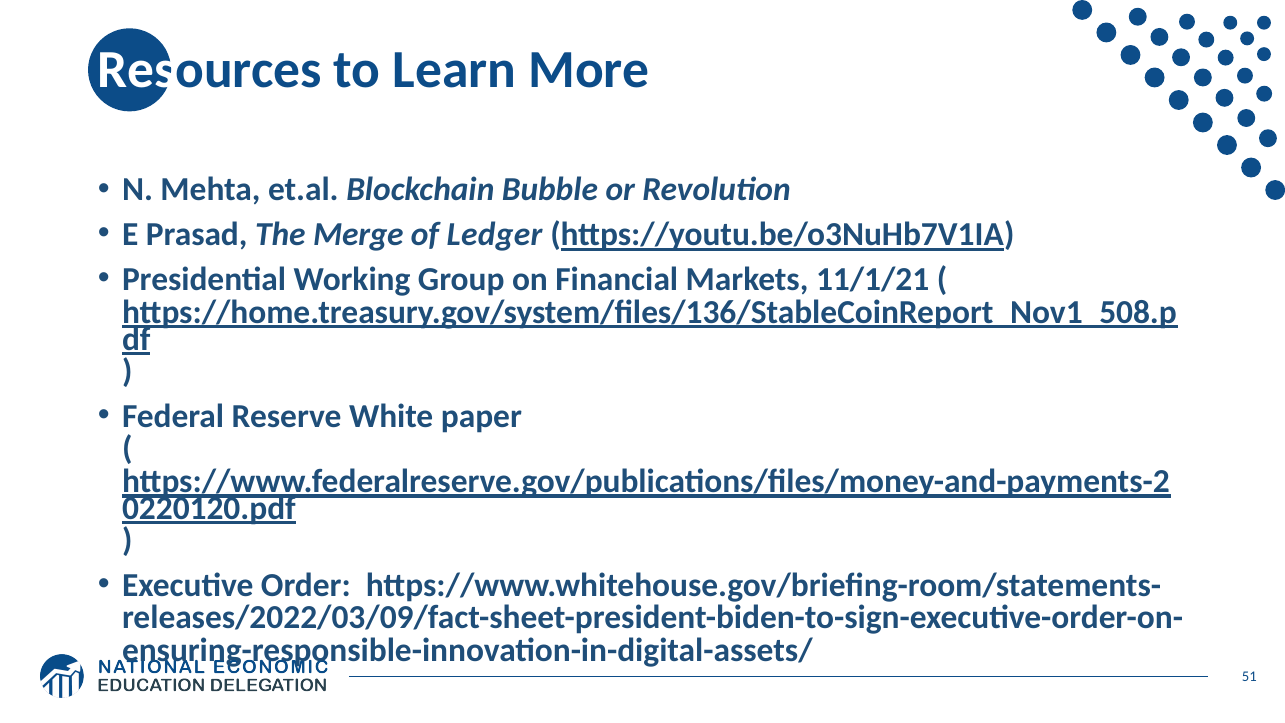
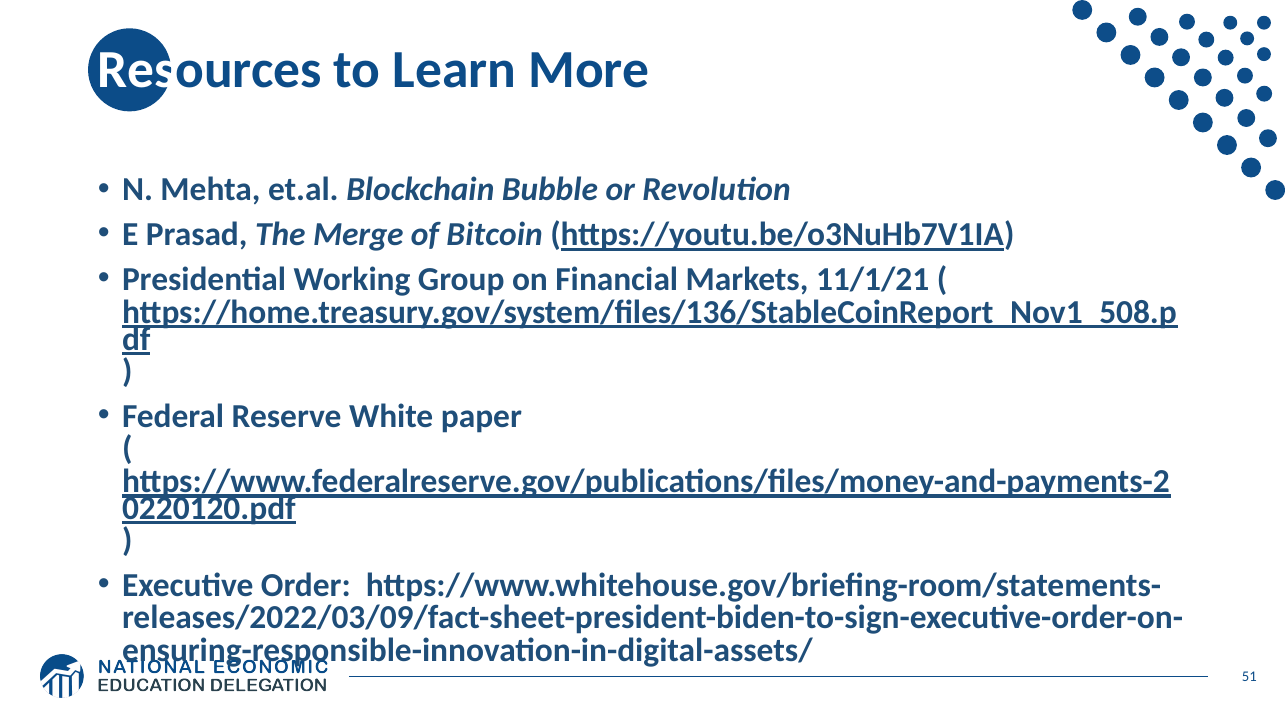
Ledger: Ledger -> Bitcoin
